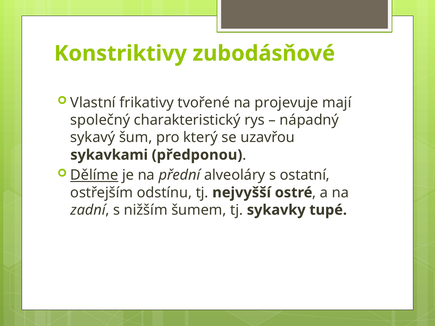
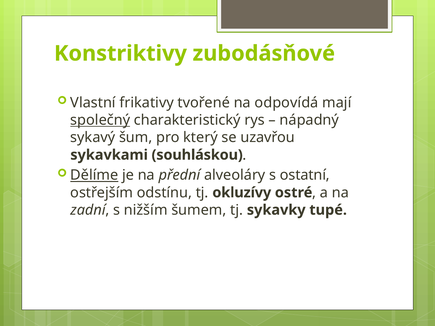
projevuje: projevuje -> odpovídá
společný underline: none -> present
předponou: předponou -> souhláskou
nejvyšší: nejvyšší -> okluzívy
